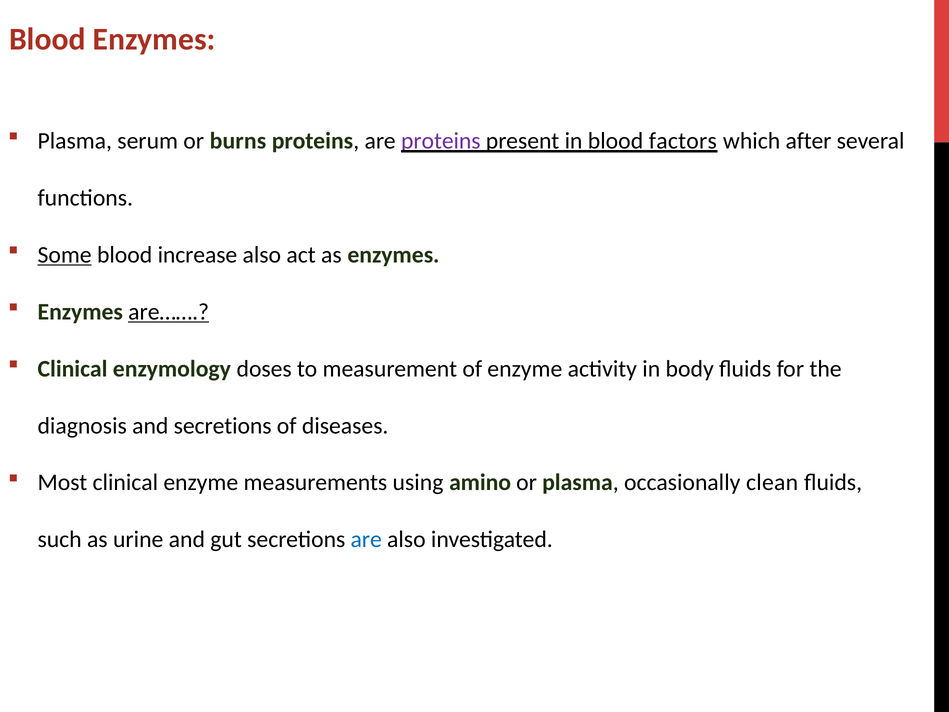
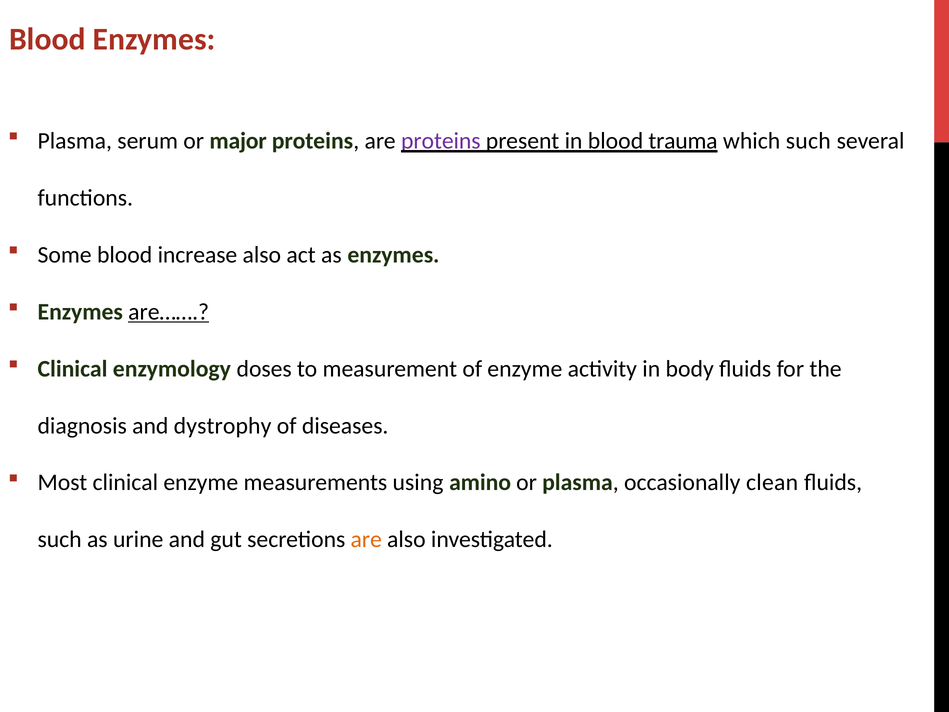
burns: burns -> major
factors: factors -> trauma
which after: after -> such
Some underline: present -> none
and secretions: secretions -> dystrophy
are at (366, 539) colour: blue -> orange
